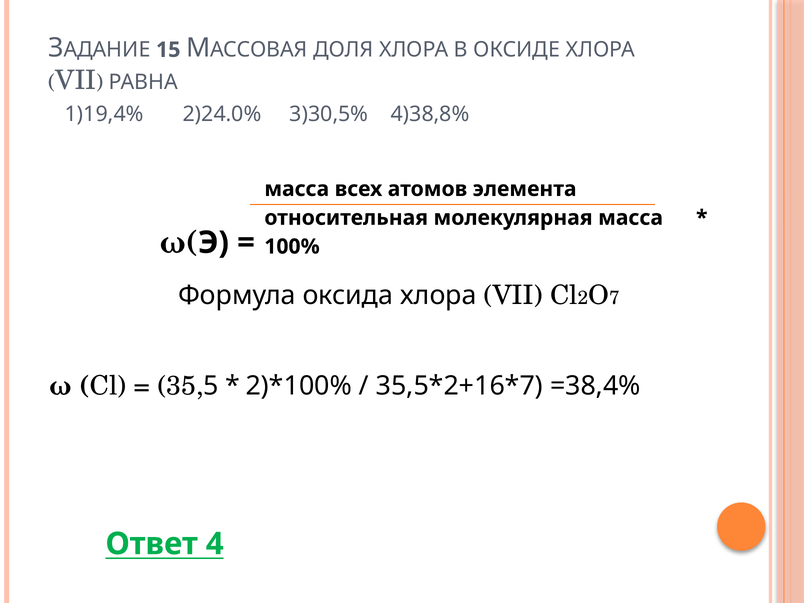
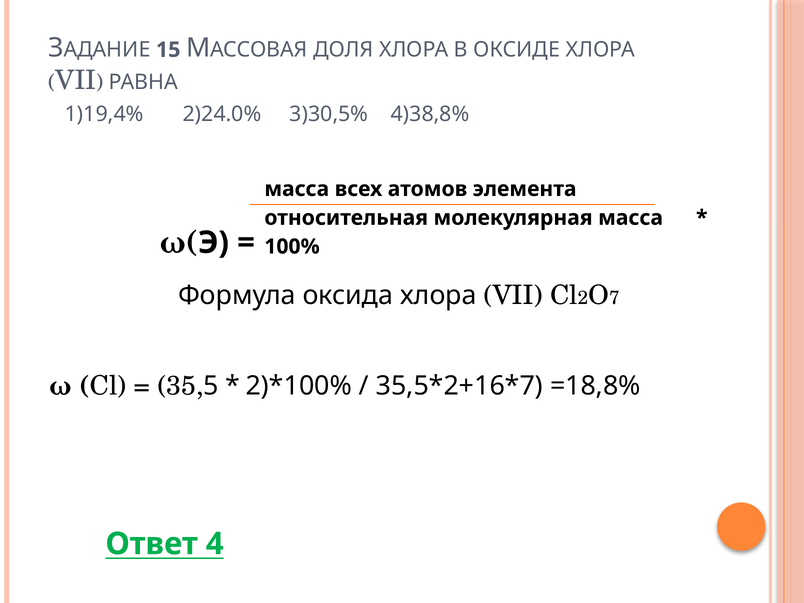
=38,4%: =38,4% -> =18,8%
